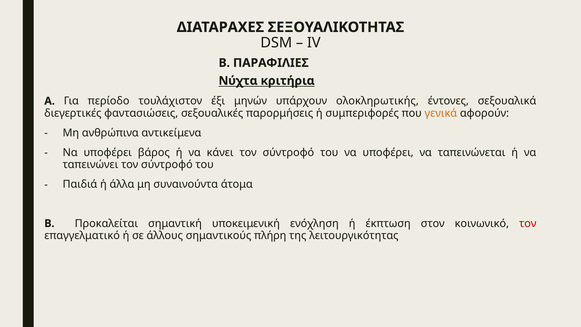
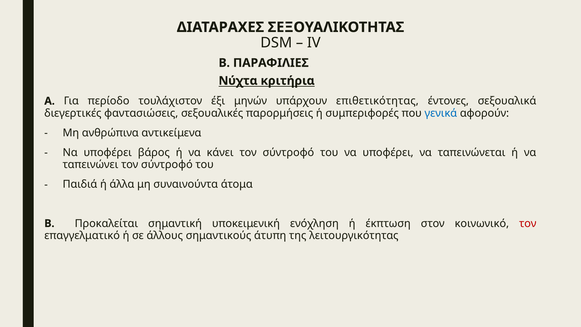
ολοκληρωτικής: ολοκληρωτικής -> επιθετικότητας
γενικά colour: orange -> blue
πλήρη: πλήρη -> άτυπη
